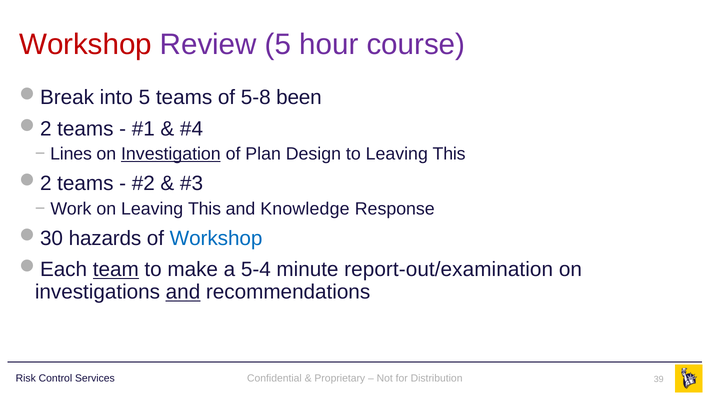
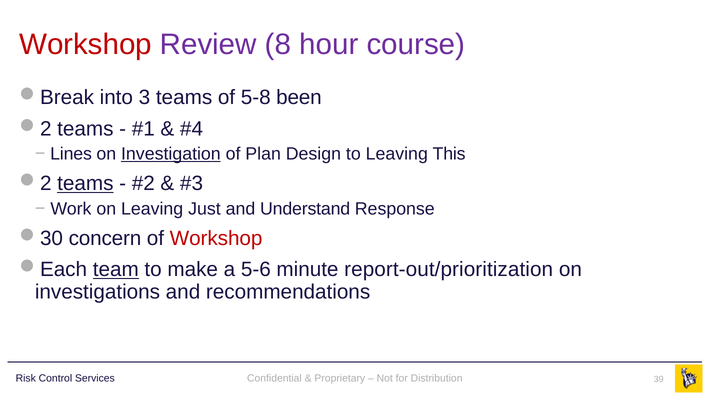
Review 5: 5 -> 8
into 5: 5 -> 3
teams at (85, 184) underline: none -> present
on Leaving This: This -> Just
Knowledge: Knowledge -> Understand
hazards: hazards -> concern
Workshop at (216, 239) colour: blue -> red
5-4: 5-4 -> 5-6
report-out/examination: report-out/examination -> report-out/prioritization
and at (183, 292) underline: present -> none
